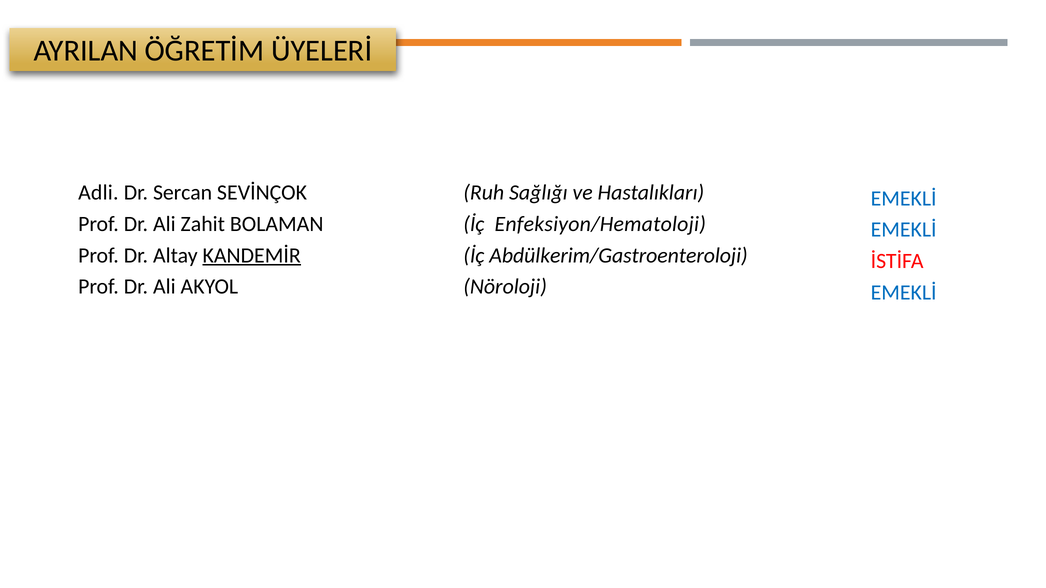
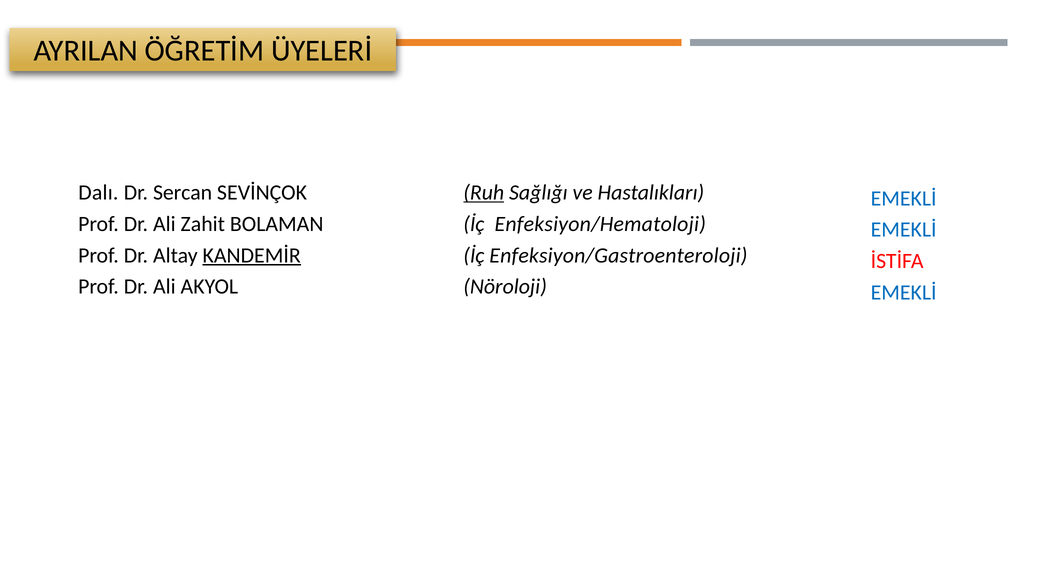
Adli: Adli -> Dalı
Ruh underline: none -> present
Abdülkerim/Gastroenteroloji: Abdülkerim/Gastroenteroloji -> Enfeksiyon/Gastroenteroloji
